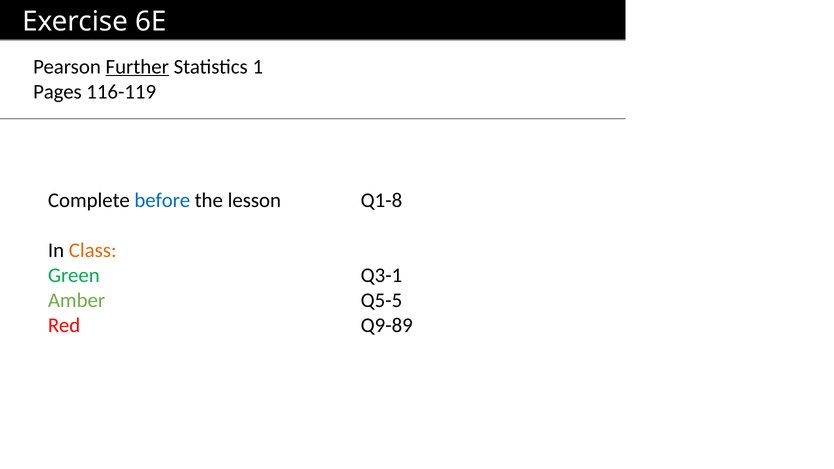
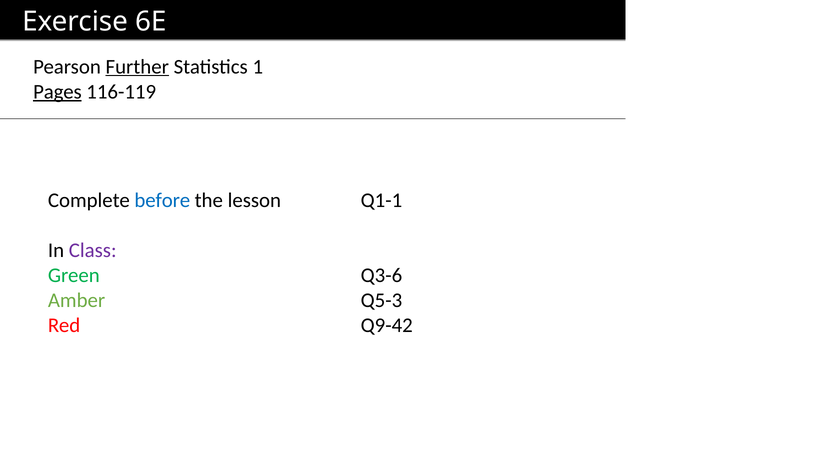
Pages underline: none -> present
Q1-8: Q1-8 -> Q1-1
Class colour: orange -> purple
Q3-1: Q3-1 -> Q3-6
Q5-5: Q5-5 -> Q5-3
Q9-89: Q9-89 -> Q9-42
